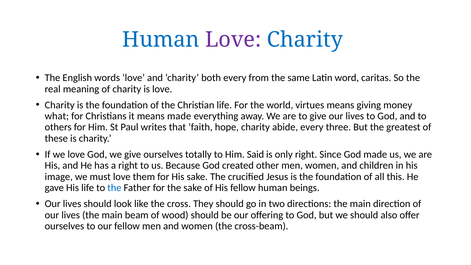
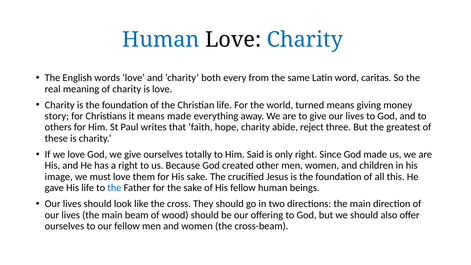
Love at (233, 40) colour: purple -> black
virtues: virtues -> turned
what: what -> story
abide every: every -> reject
